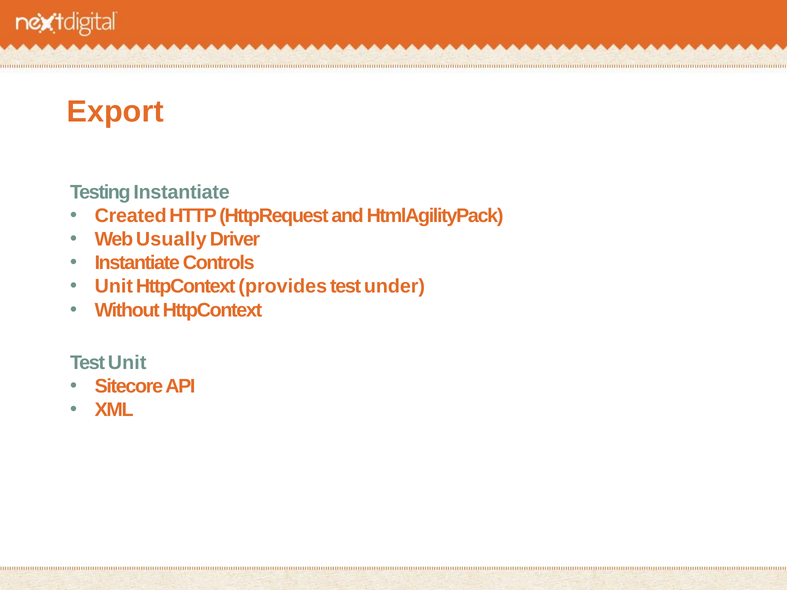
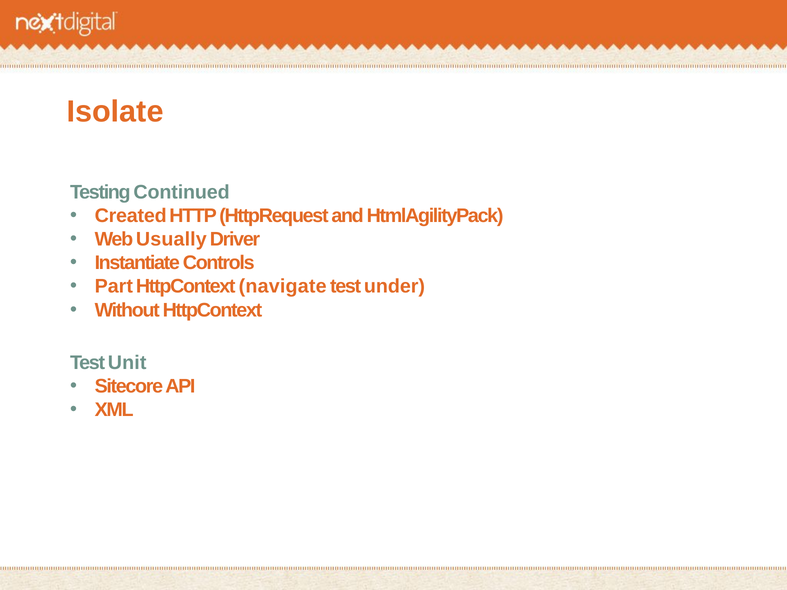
Export: Export -> Isolate
Testing Instantiate: Instantiate -> Continued
Unit at (114, 287): Unit -> Part
provides: provides -> navigate
